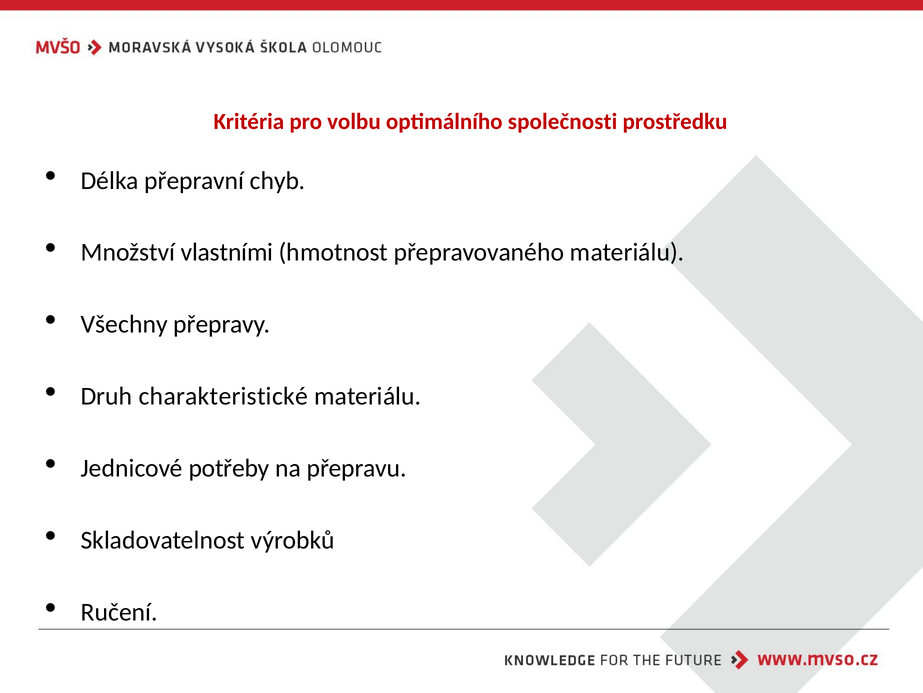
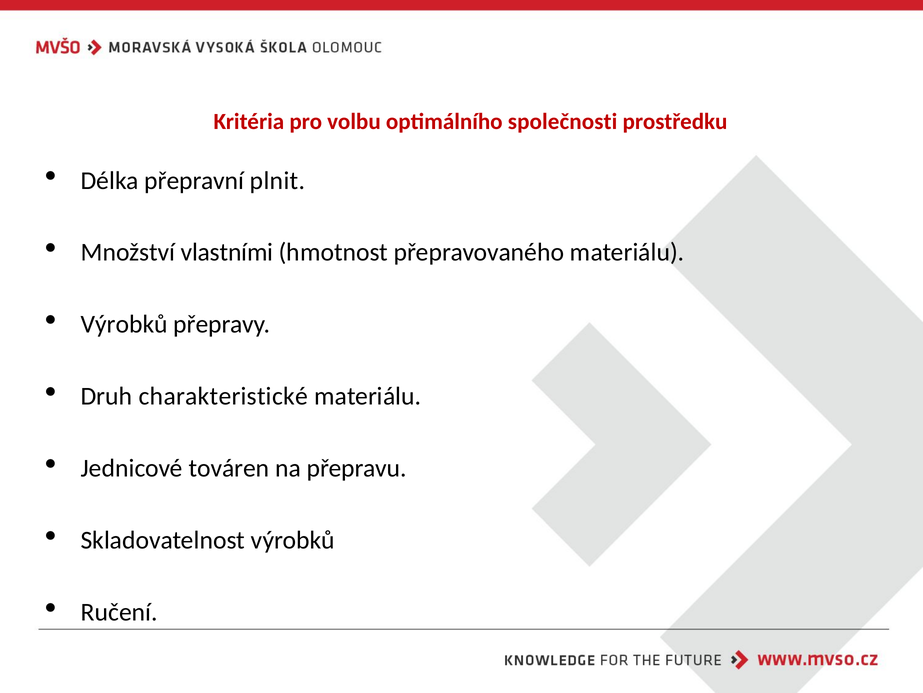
chyb: chyb -> plnit
Všechny at (124, 324): Všechny -> Výrobků
potřeby: potřeby -> továren
